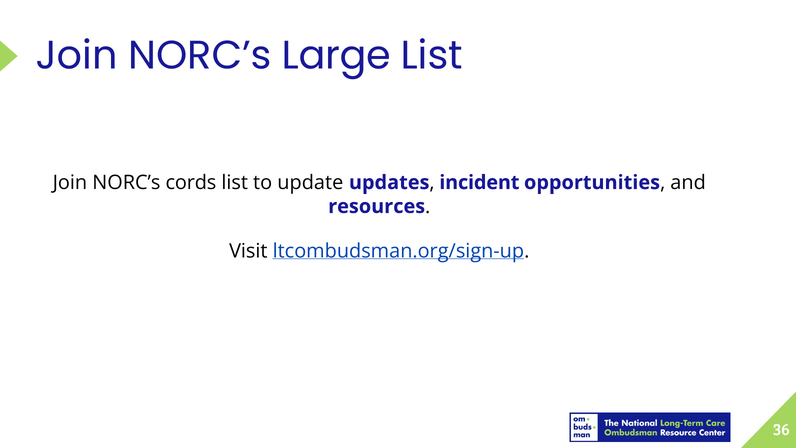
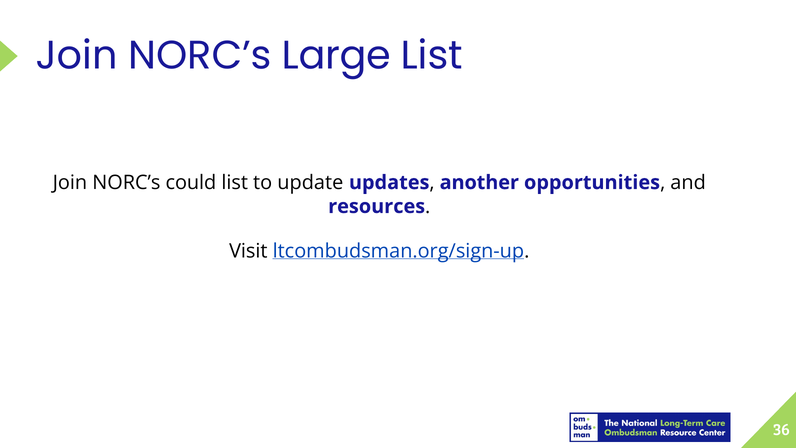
cords: cords -> could
incident: incident -> another
